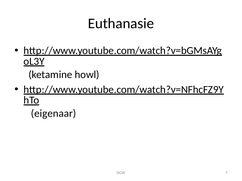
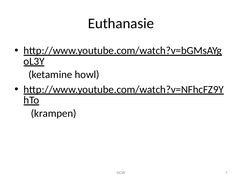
eigenaar: eigenaar -> krampen
